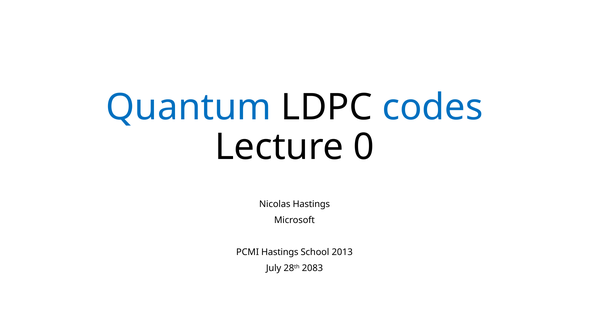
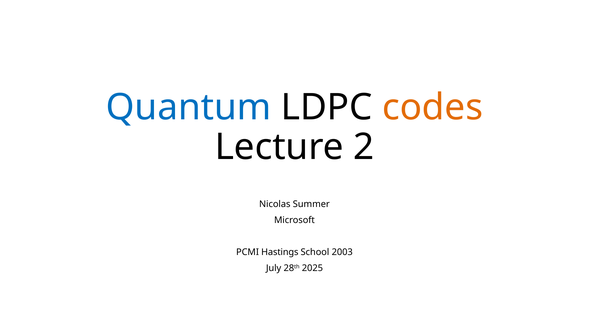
codes colour: blue -> orange
0: 0 -> 2
Nicolas Hastings: Hastings -> Summer
2013: 2013 -> 2003
2083: 2083 -> 2025
